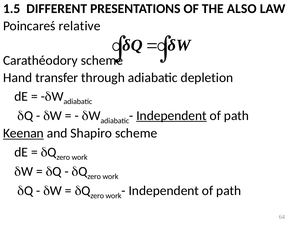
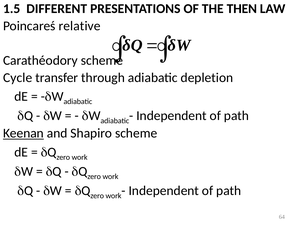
ALSO: ALSO -> THEN
Hand: Hand -> Cycle
Independent at (171, 116) underline: present -> none
